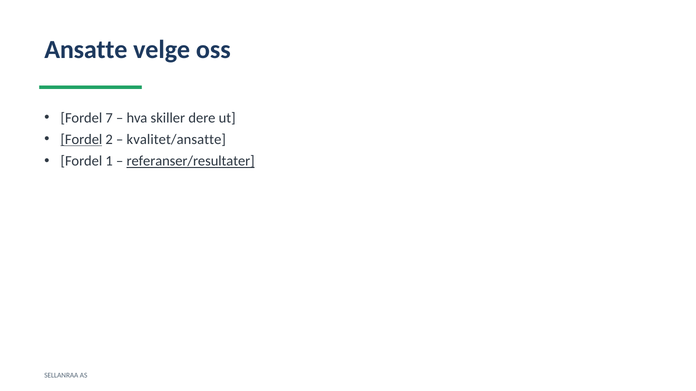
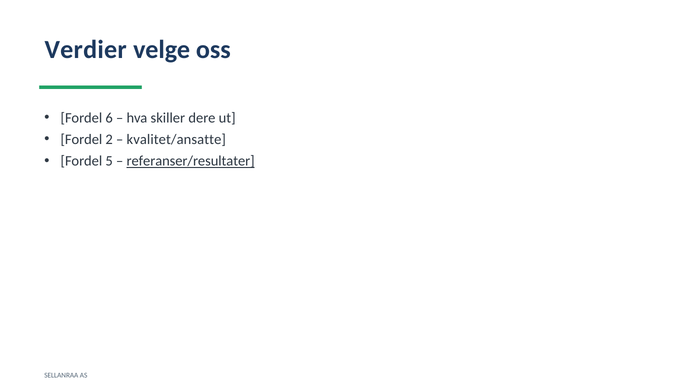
Ansatte: Ansatte -> Verdier
7: 7 -> 6
Fordel at (81, 140) underline: present -> none
1: 1 -> 5
